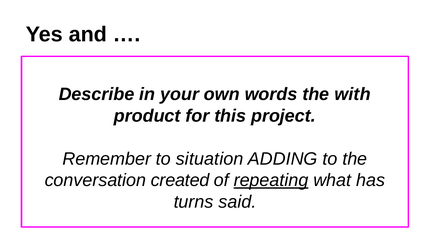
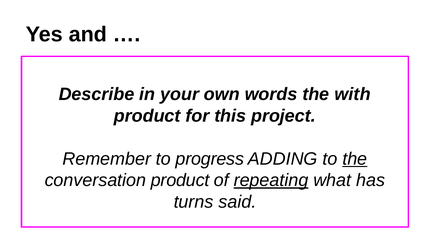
situation: situation -> progress
the at (355, 159) underline: none -> present
conversation created: created -> product
